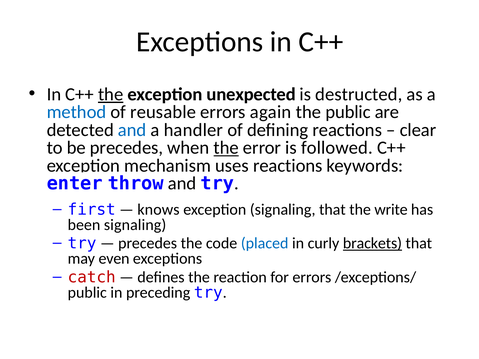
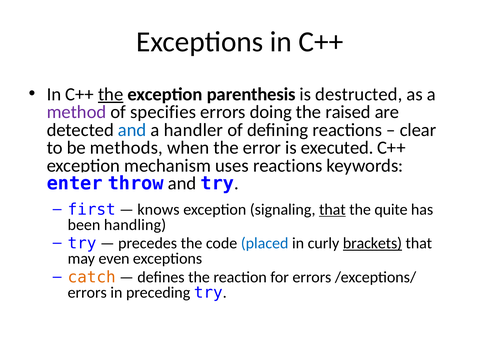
unexpected: unexpected -> parenthesis
method colour: blue -> purple
reusable: reusable -> specifies
again: again -> doing
the public: public -> raised
be precedes: precedes -> methods
the at (226, 148) underline: present -> none
followed: followed -> executed
that at (332, 210) underline: none -> present
write: write -> quite
been signaling: signaling -> handling
catch colour: red -> orange
public at (87, 293): public -> errors
